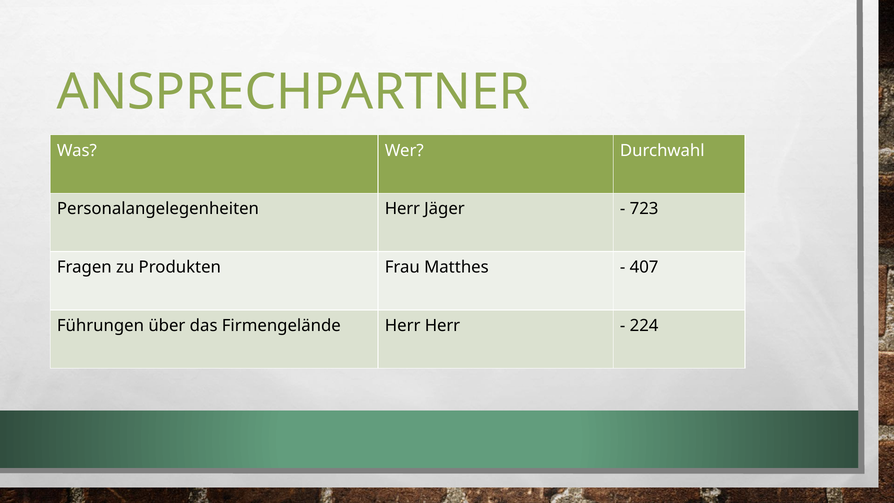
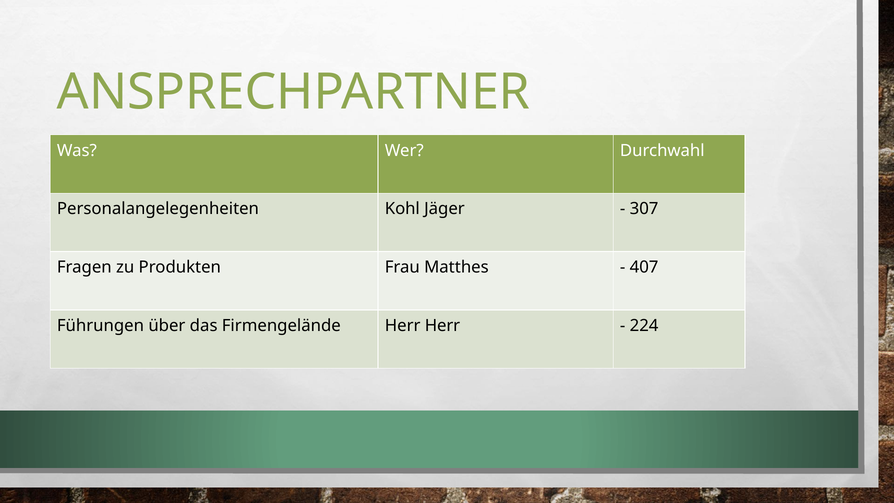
Personalangelegenheiten Herr: Herr -> Kohl
723: 723 -> 307
